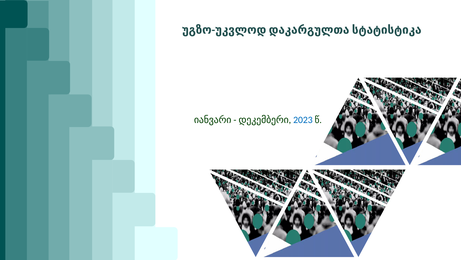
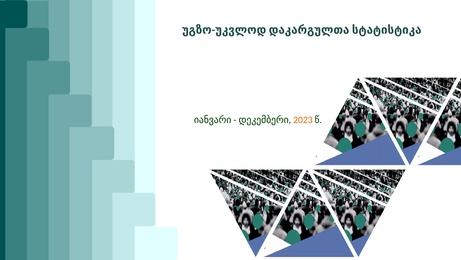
2023 colour: blue -> orange
